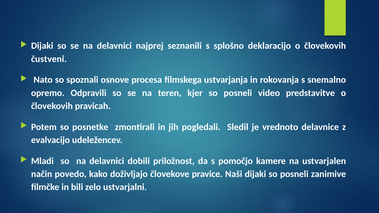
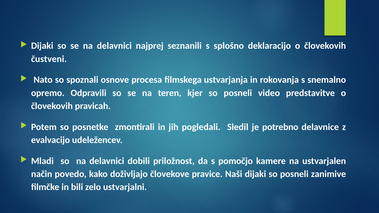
vrednoto: vrednoto -> potrebno
